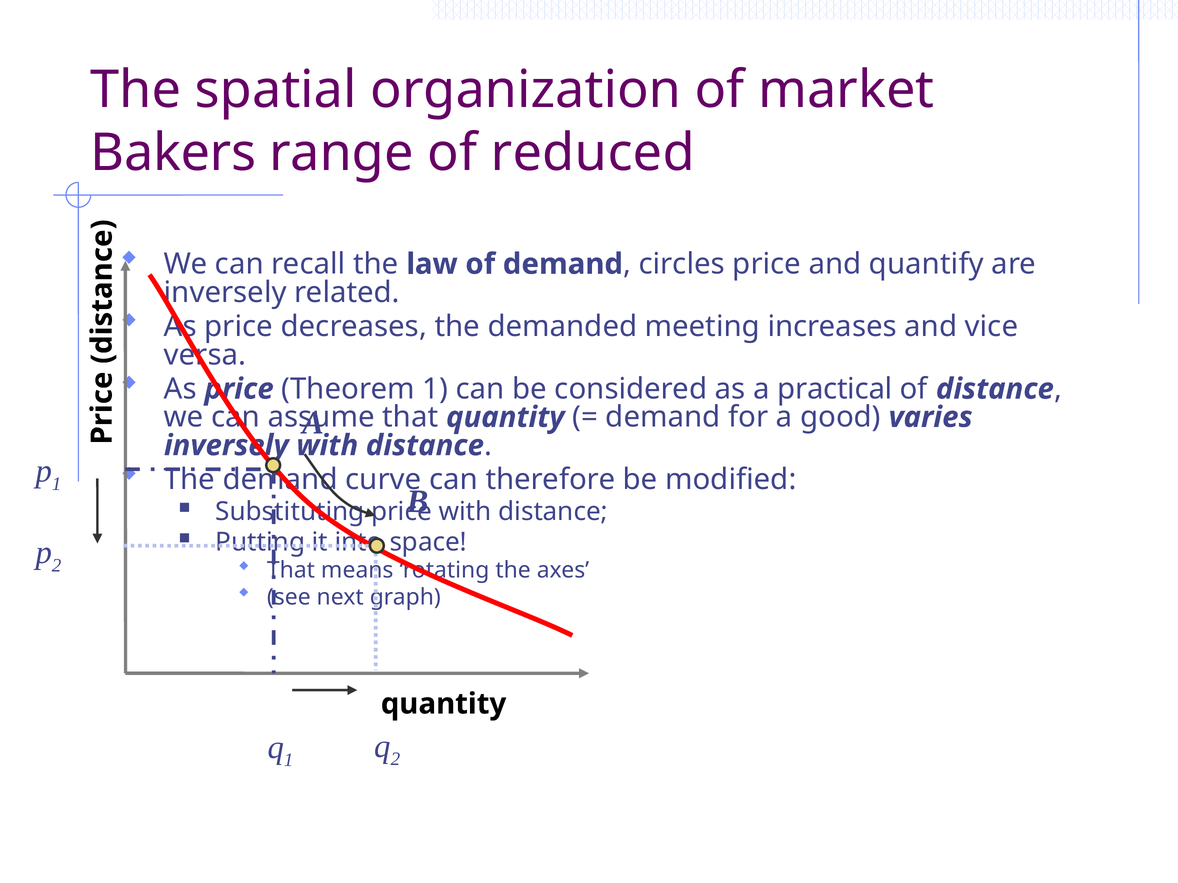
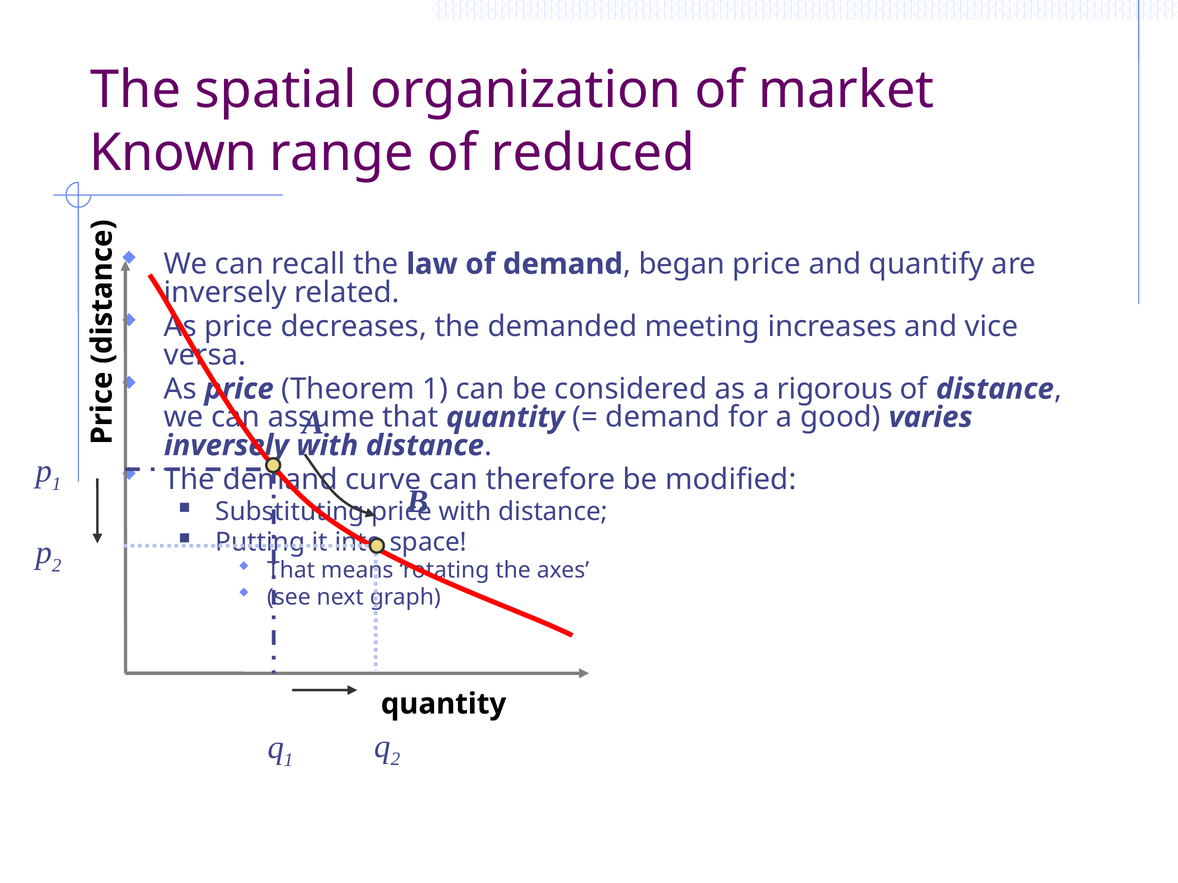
Bakers: Bakers -> Known
circles: circles -> began
practical: practical -> rigorous
